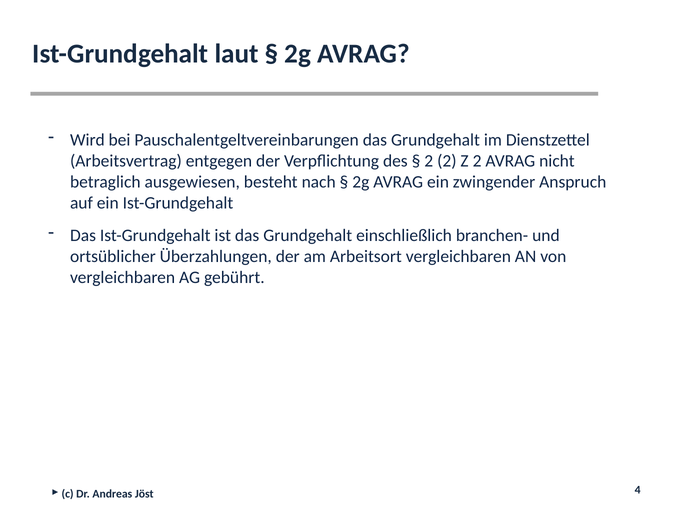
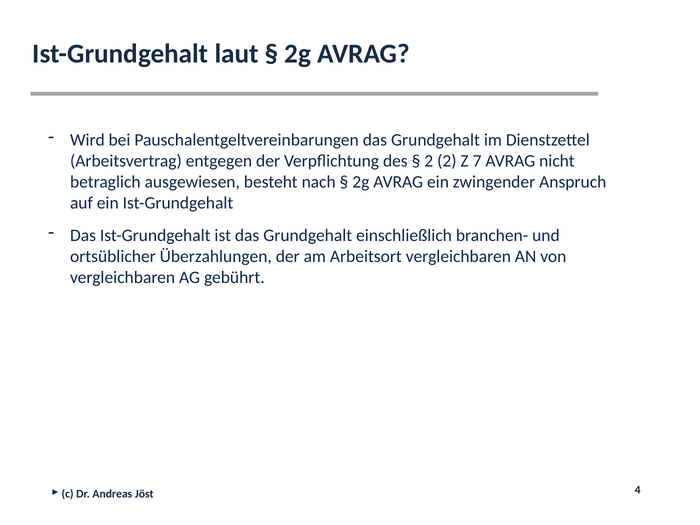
Z 2: 2 -> 7
